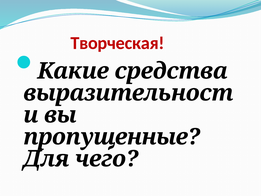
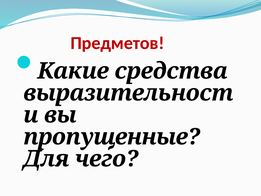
Творческая: Творческая -> Предметов
